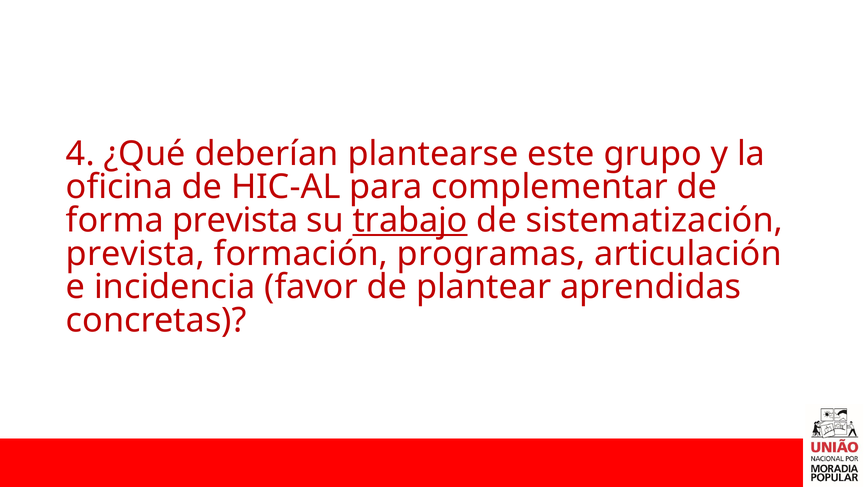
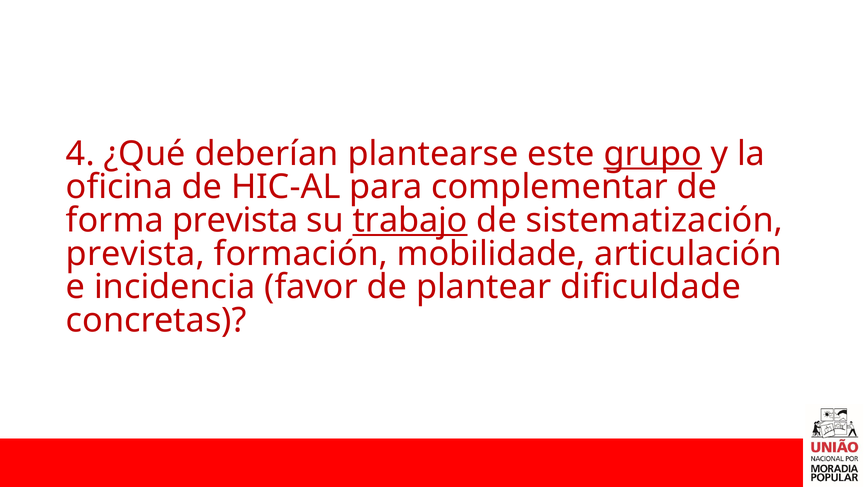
grupo underline: none -> present
programas: programas -> mobilidade
aprendidas: aprendidas -> dificuldade
